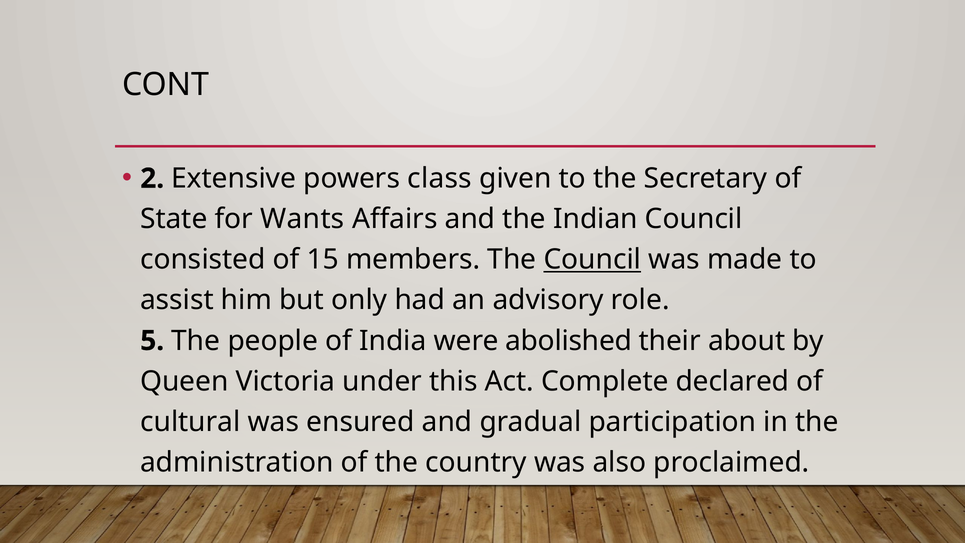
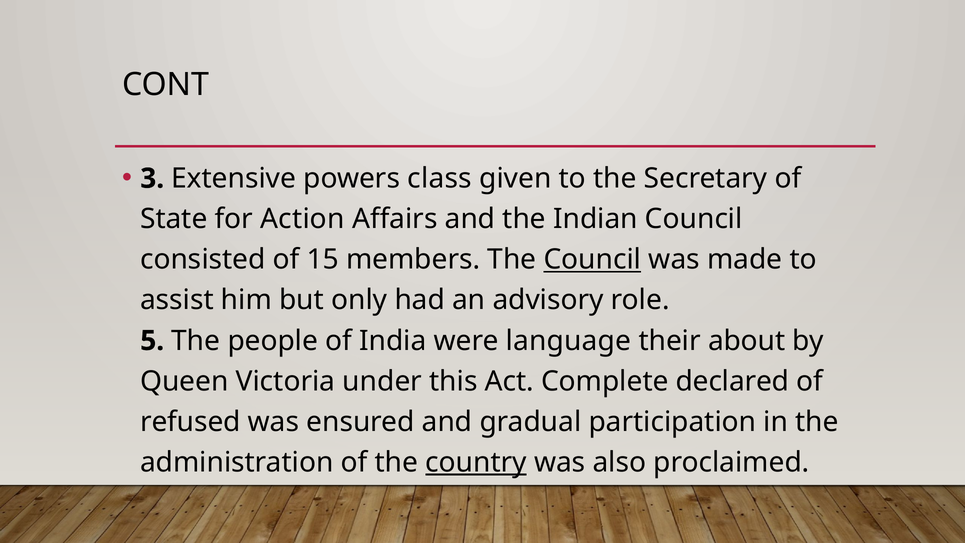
2: 2 -> 3
Wants: Wants -> Action
abolished: abolished -> language
cultural: cultural -> refused
country underline: none -> present
